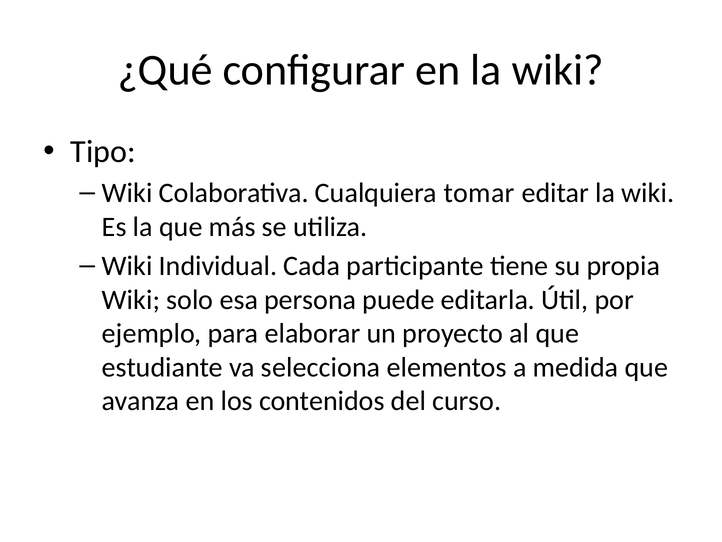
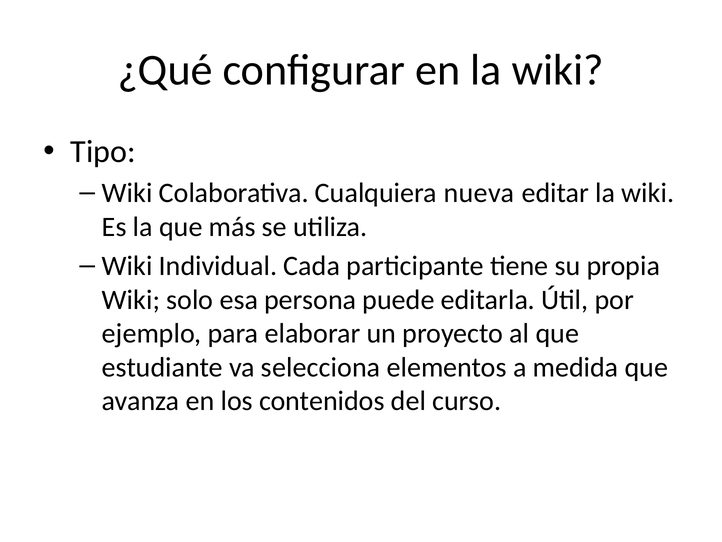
tomar: tomar -> nueva
